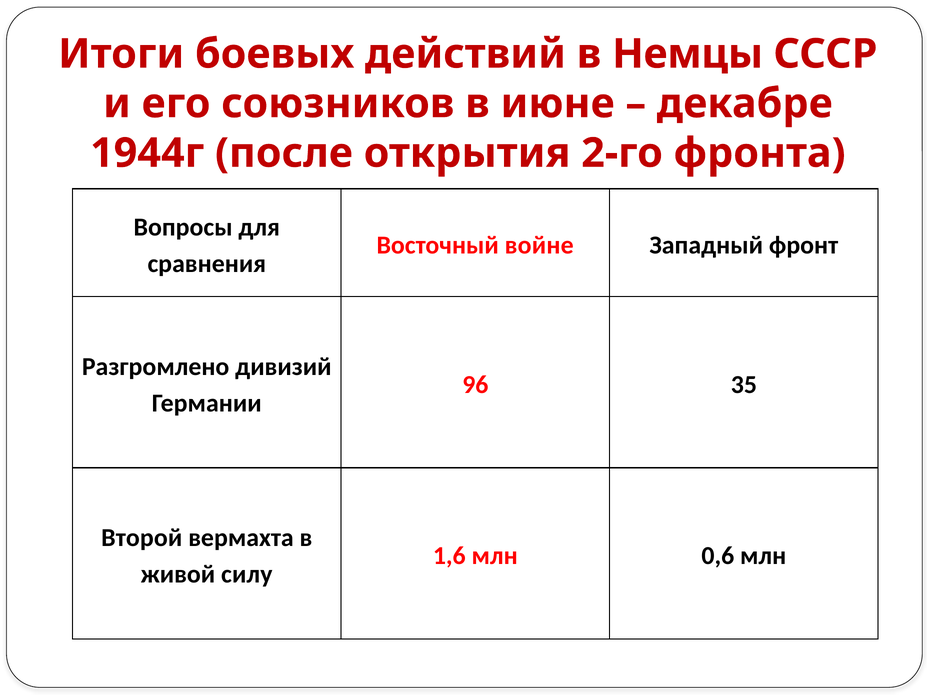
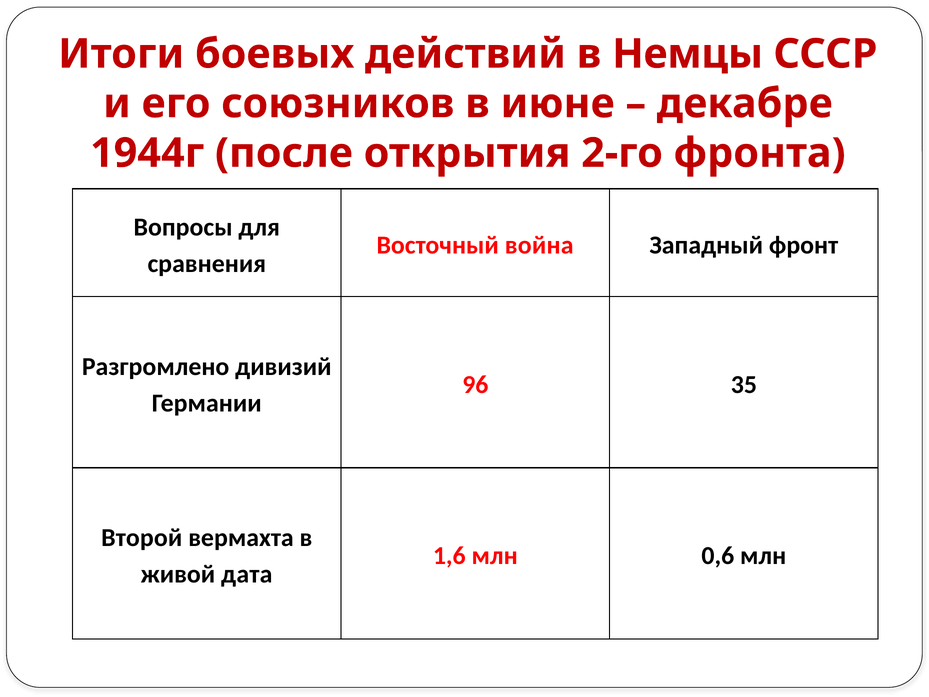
войне: войне -> война
силу: силу -> дата
